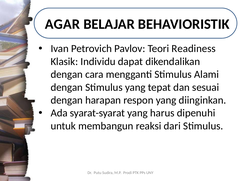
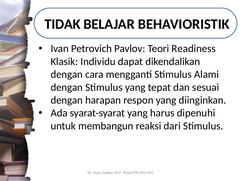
AGAR: AGAR -> TIDAK
